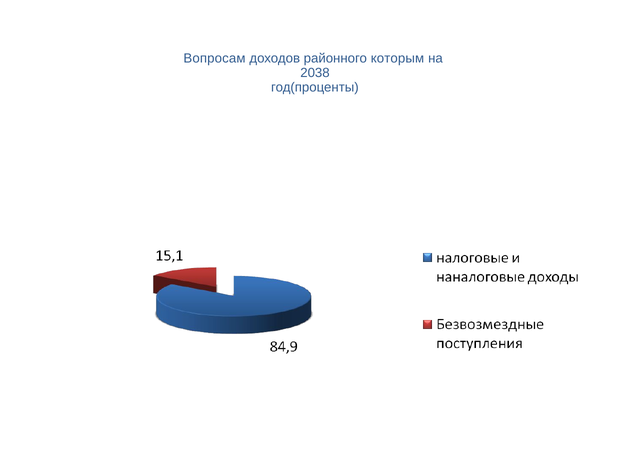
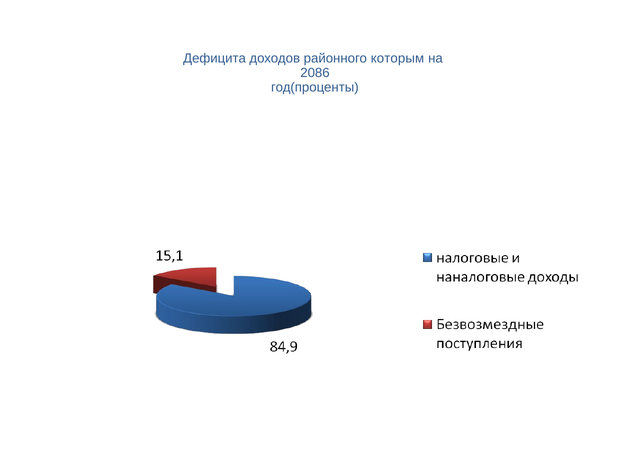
Вопросам: Вопросам -> Дефицита
2038: 2038 -> 2086
